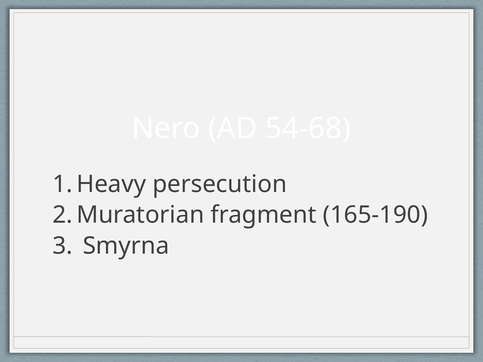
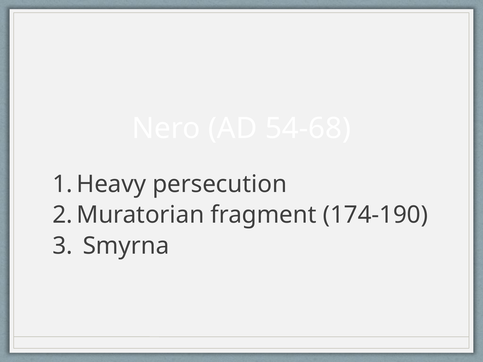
165-190: 165-190 -> 174-190
